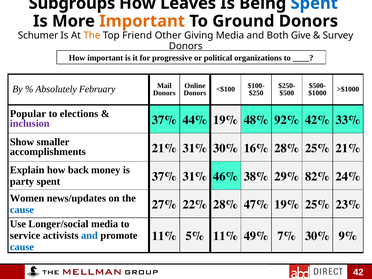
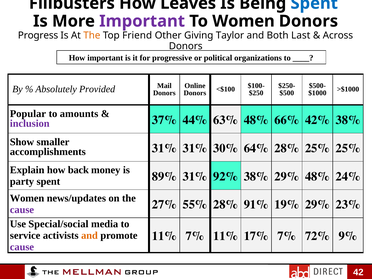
Subgroups: Subgroups -> Filibusters
Important at (142, 21) colour: orange -> purple
To Ground: Ground -> Women
Schumer: Schumer -> Progress
Giving Media: Media -> Taylor
Give: Give -> Last
Survey: Survey -> Across
February: February -> Provided
elections: elections -> amounts
44% 19%: 19% -> 63%
92%: 92% -> 66%
42% 33%: 33% -> 38%
accomplishments 21%: 21% -> 31%
16%: 16% -> 64%
25% 21%: 21% -> 25%
spent 37%: 37% -> 89%
46%: 46% -> 92%
29% 82%: 82% -> 48%
cause at (22, 210) colour: blue -> purple
22%: 22% -> 55%
47%: 47% -> 91%
19% 25%: 25% -> 29%
Longer/social: Longer/social -> Special/social
and at (89, 236) colour: blue -> orange
11% 5%: 5% -> 7%
49%: 49% -> 17%
7% 30%: 30% -> 72%
cause at (22, 247) colour: blue -> purple
